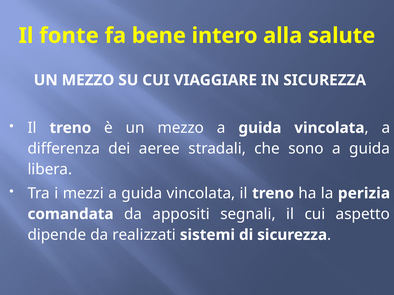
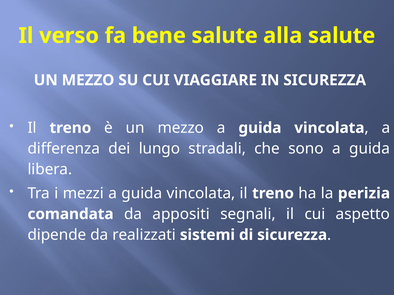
fonte: fonte -> verso
bene intero: intero -> salute
aeree: aeree -> lungo
